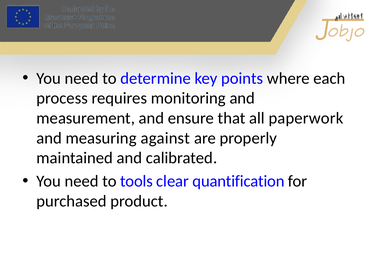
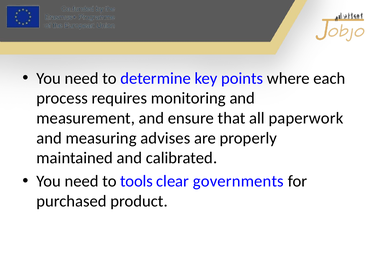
against: against -> advises
quantification: quantification -> governments
